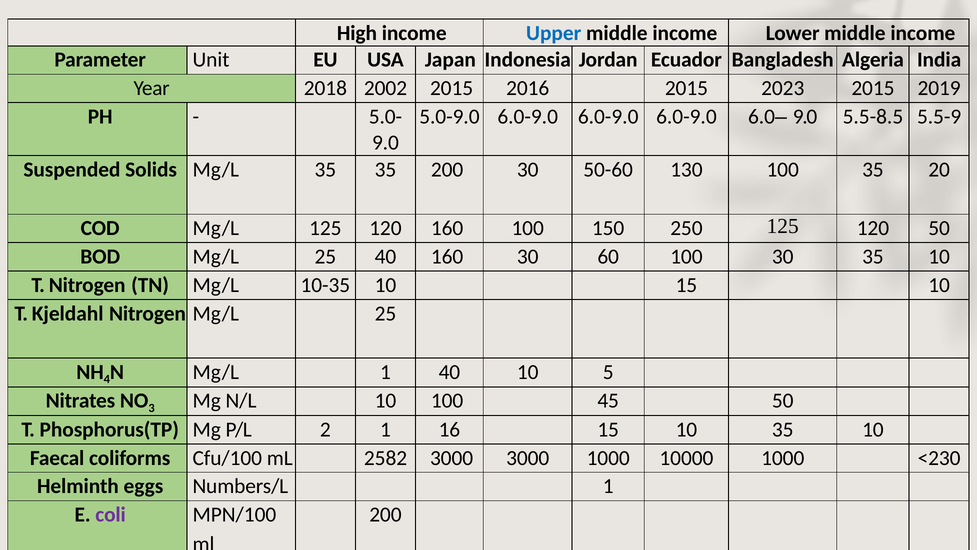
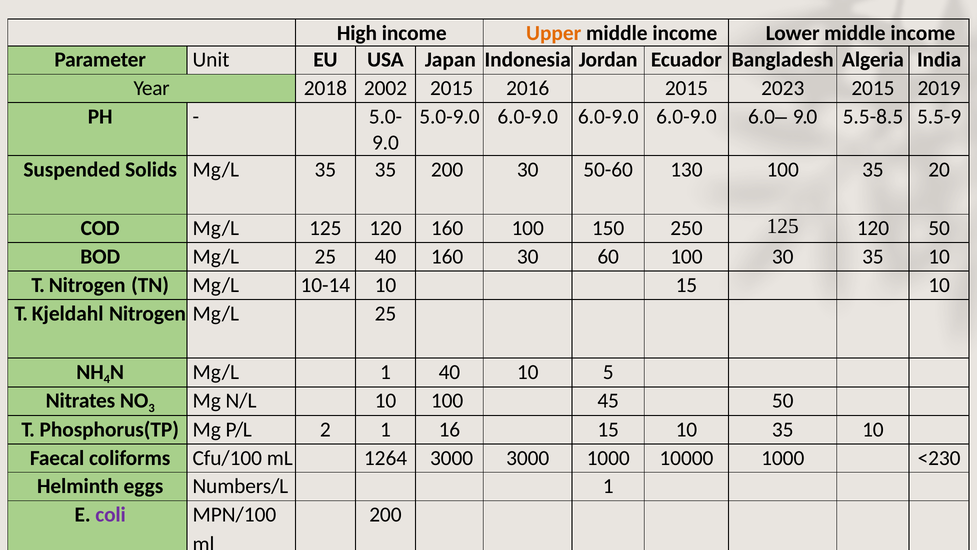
Upper colour: blue -> orange
10-35: 10-35 -> 10-14
2582: 2582 -> 1264
